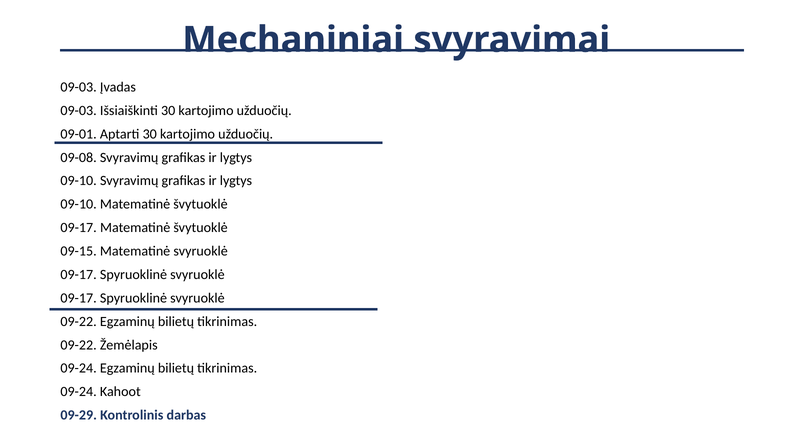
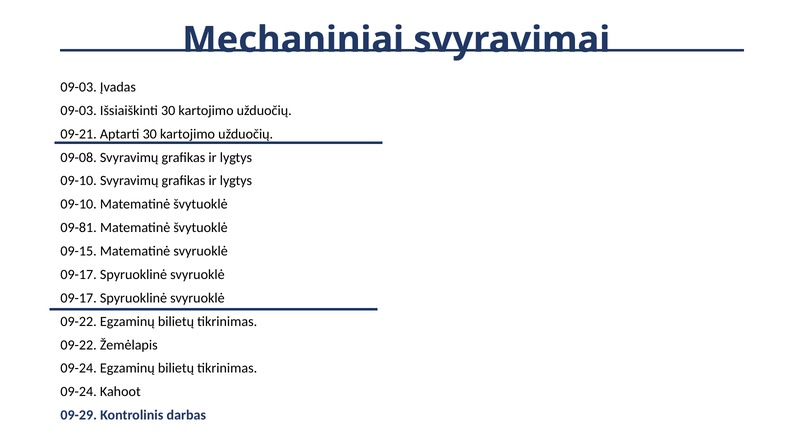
09-01: 09-01 -> 09-21
09-17 at (79, 228): 09-17 -> 09-81
